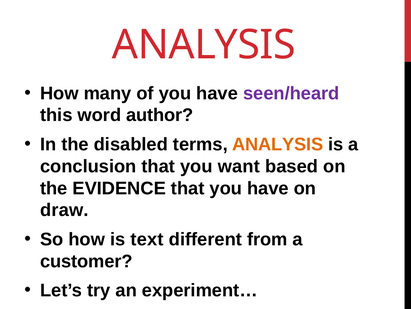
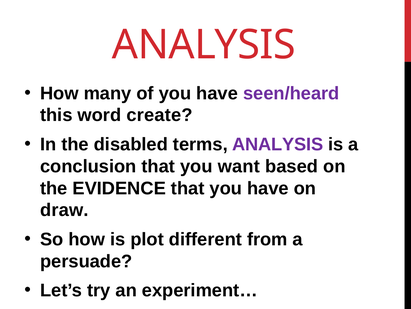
author: author -> create
ANALYSIS at (278, 144) colour: orange -> purple
text: text -> plot
customer: customer -> persuade
